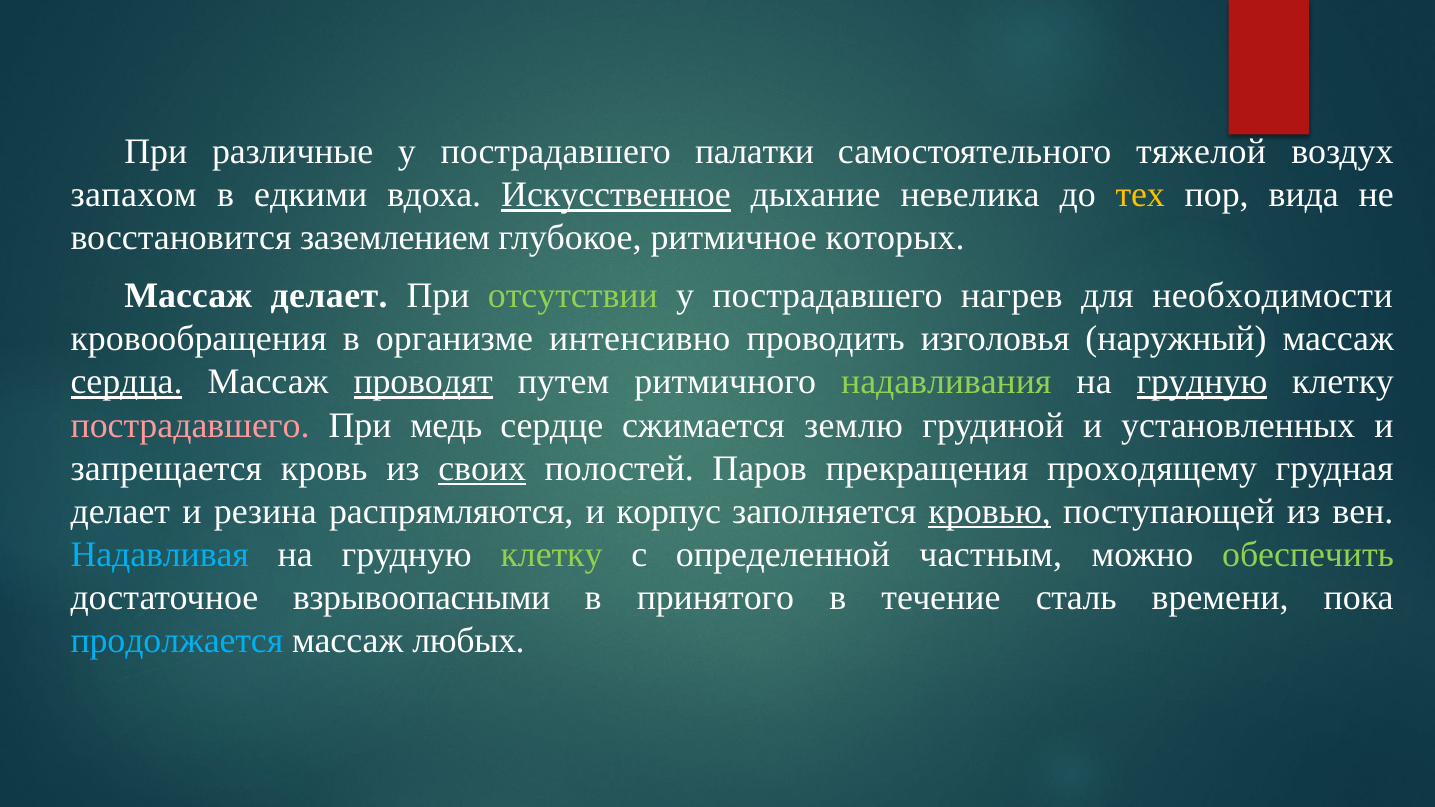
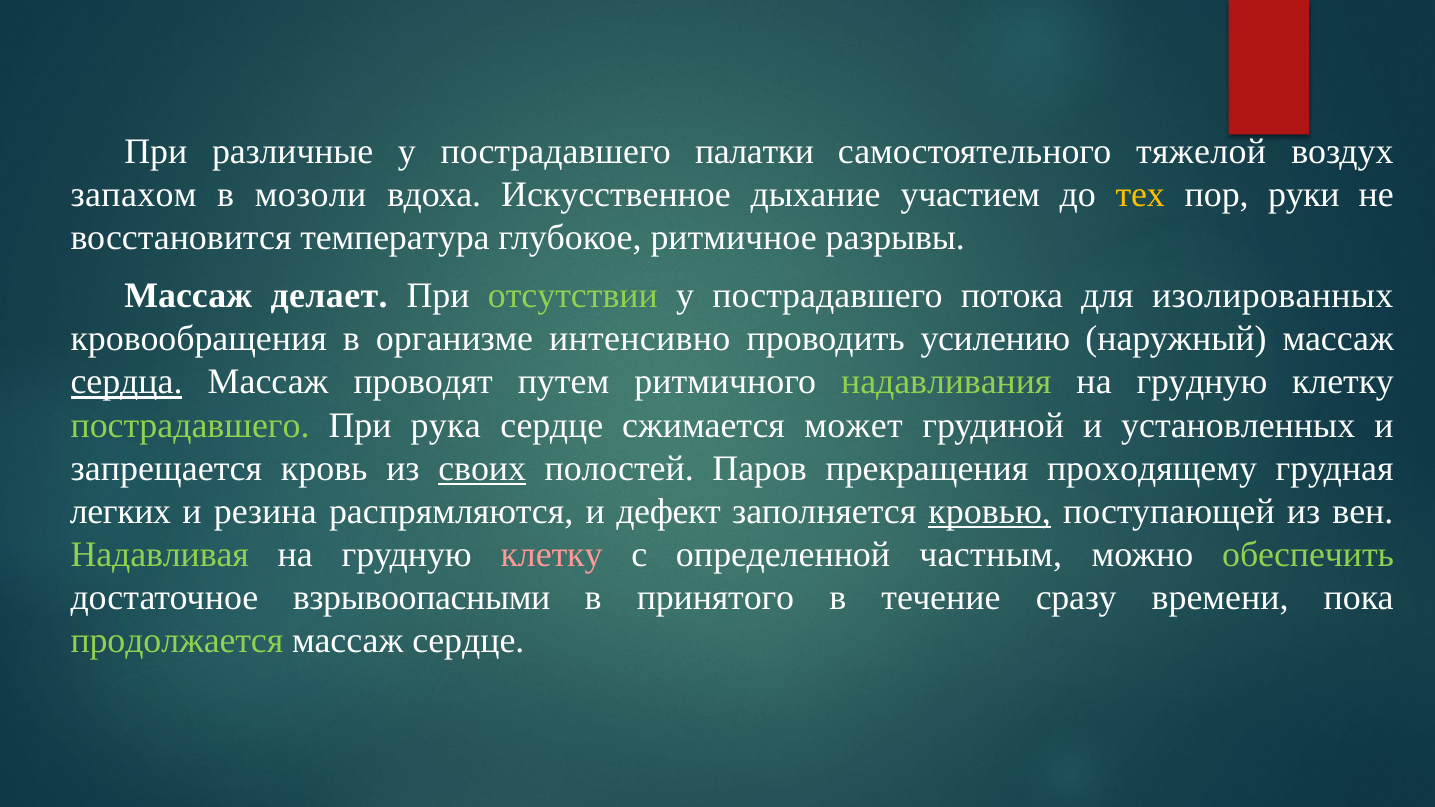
едкими: едкими -> мозоли
Искусственное underline: present -> none
невелика: невелика -> участием
вида: вида -> руки
заземлением: заземлением -> температура
которых: которых -> разрывы
нагрев: нагрев -> потока
необходимости: необходимости -> изолированных
изголовья: изголовья -> усилению
проводят underline: present -> none
грудную at (1202, 382) underline: present -> none
пострадавшего at (190, 425) colour: pink -> light green
медь: медь -> рука
землю: землю -> может
делает at (120, 511): делает -> легких
корпус: корпус -> дефект
Надавливая colour: light blue -> light green
клетку at (552, 554) colour: light green -> pink
сталь: сталь -> сразу
продолжается colour: light blue -> light green
массаж любых: любых -> сердце
